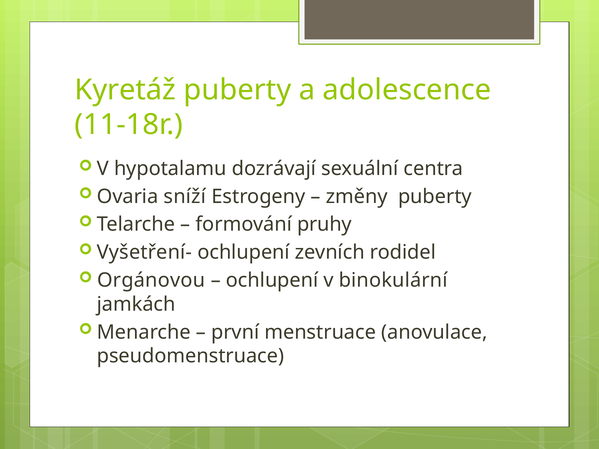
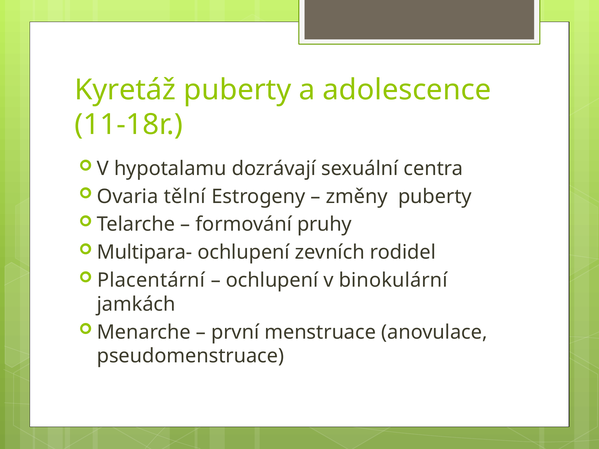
sníží: sníží -> tělní
Vyšetření-: Vyšetření- -> Multipara-
Orgánovou: Orgánovou -> Placentární
